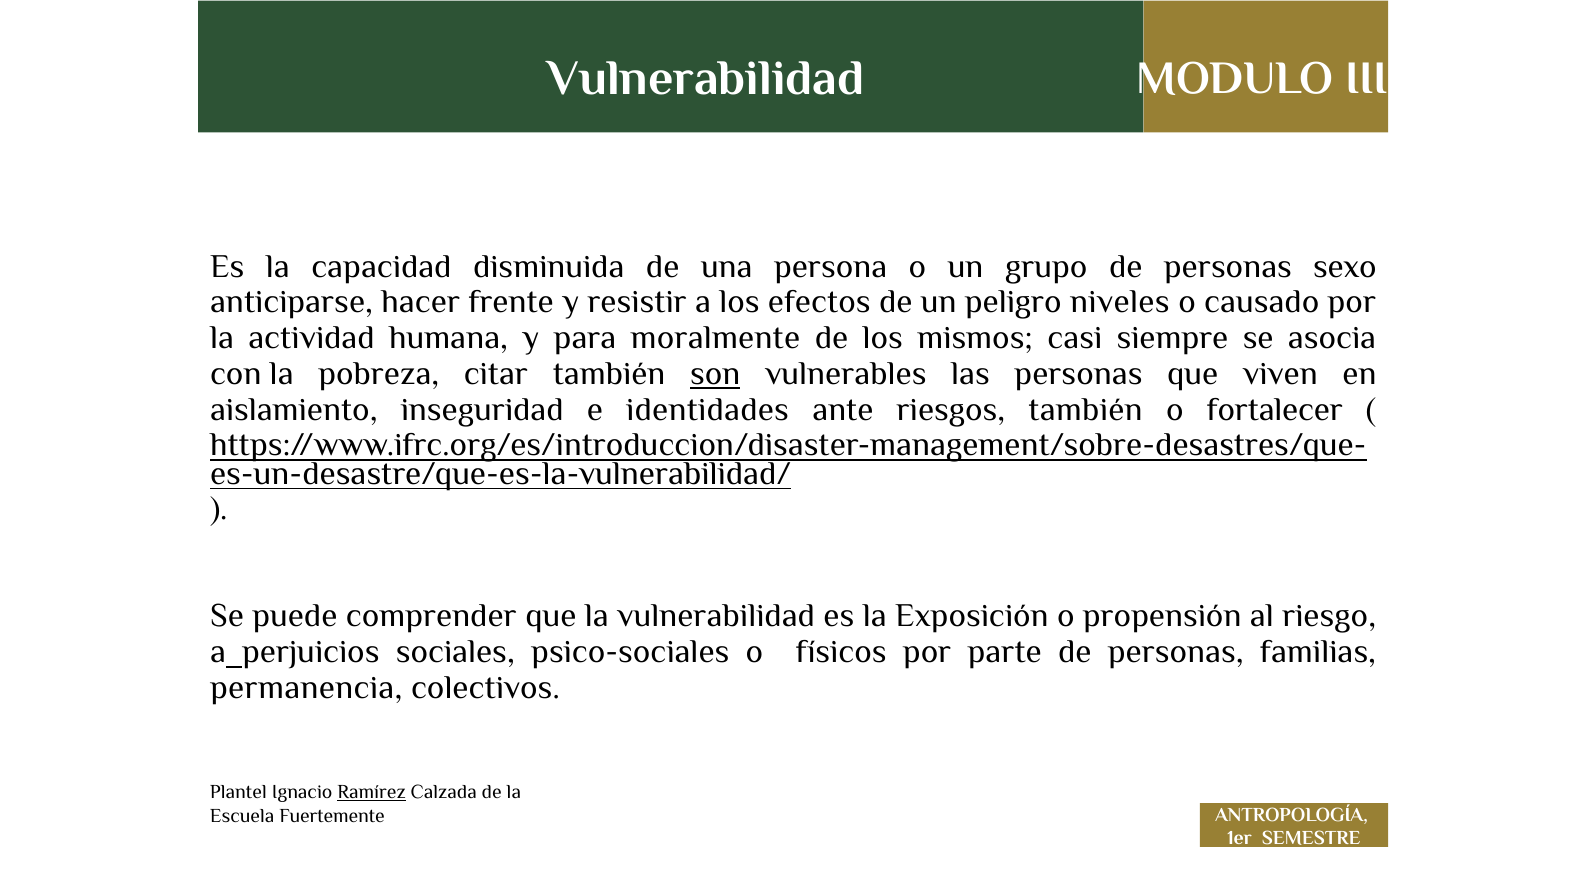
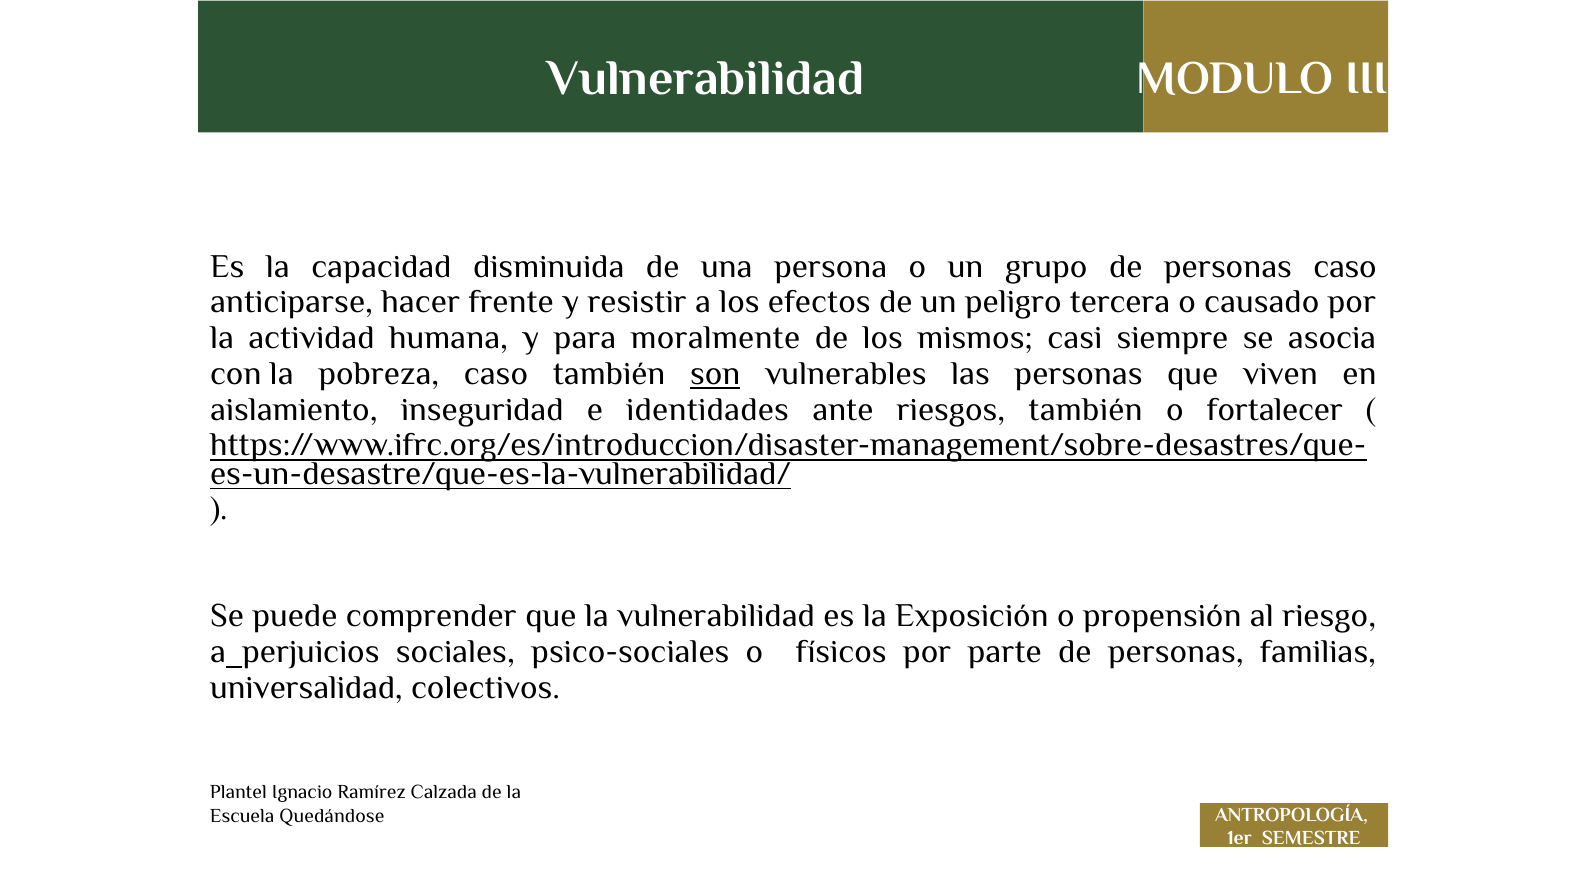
personas sexo: sexo -> caso
niveles: niveles -> tercera
pobreza citar: citar -> caso
permanencia: permanencia -> universalidad
Ramírez underline: present -> none
Fuertemente: Fuertemente -> Quedándose
